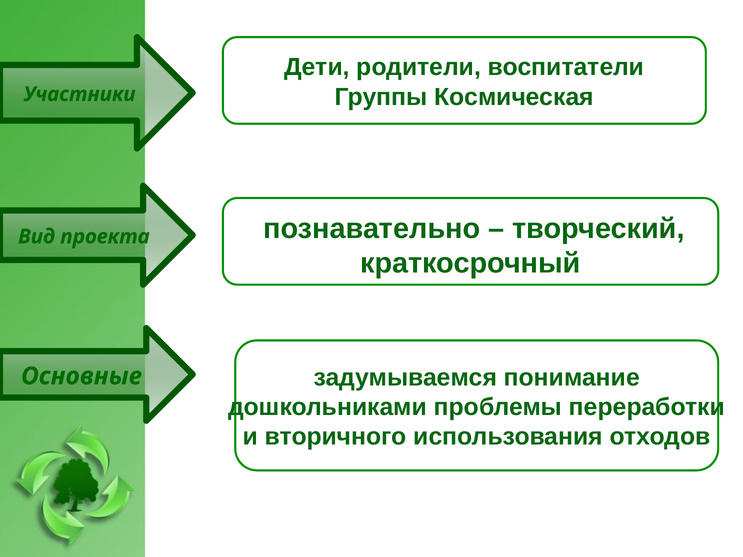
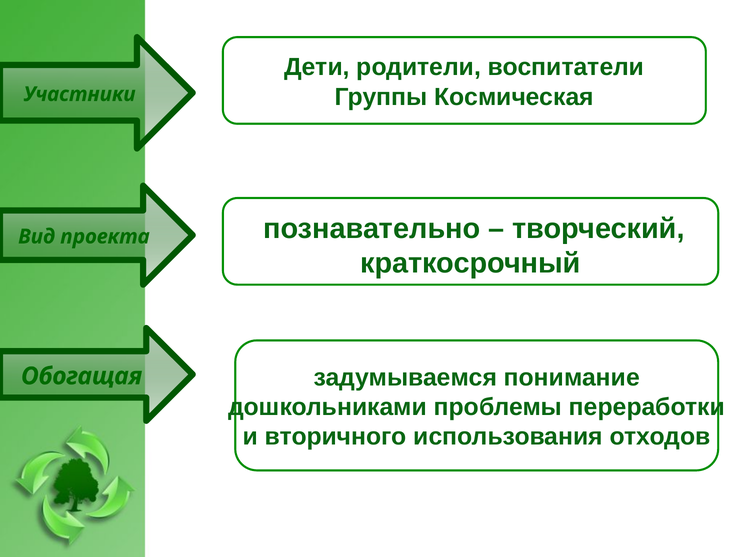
Основные: Основные -> Обогащая
